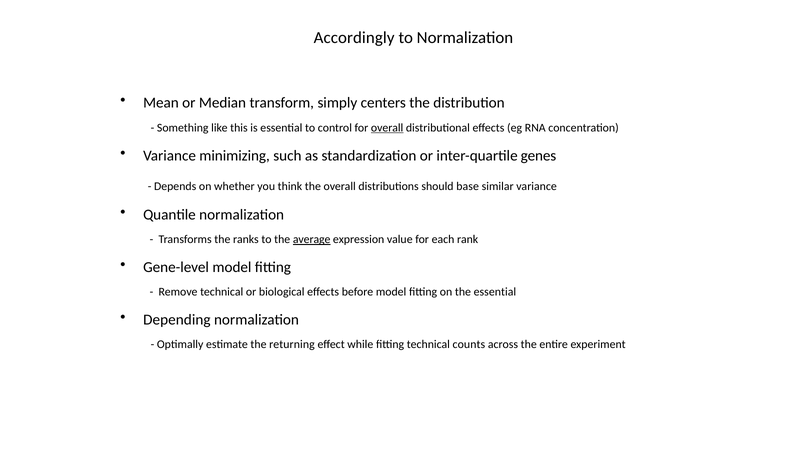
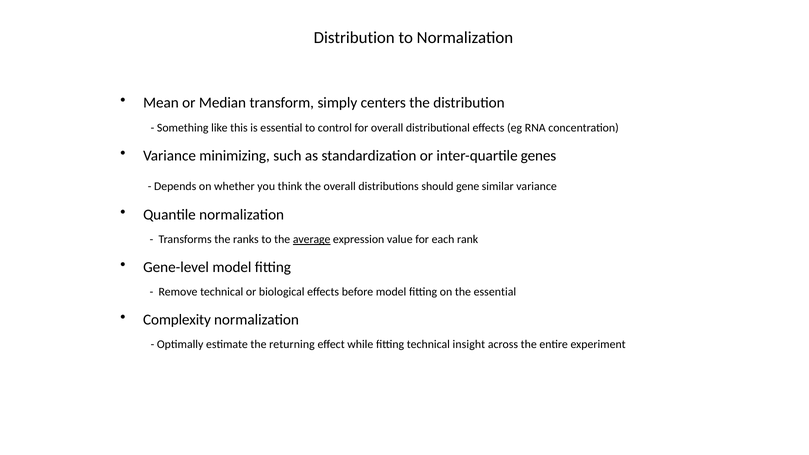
Accordingly at (354, 38): Accordingly -> Distribution
overall at (387, 128) underline: present -> none
base: base -> gene
Depending: Depending -> Complexity
counts: counts -> insight
